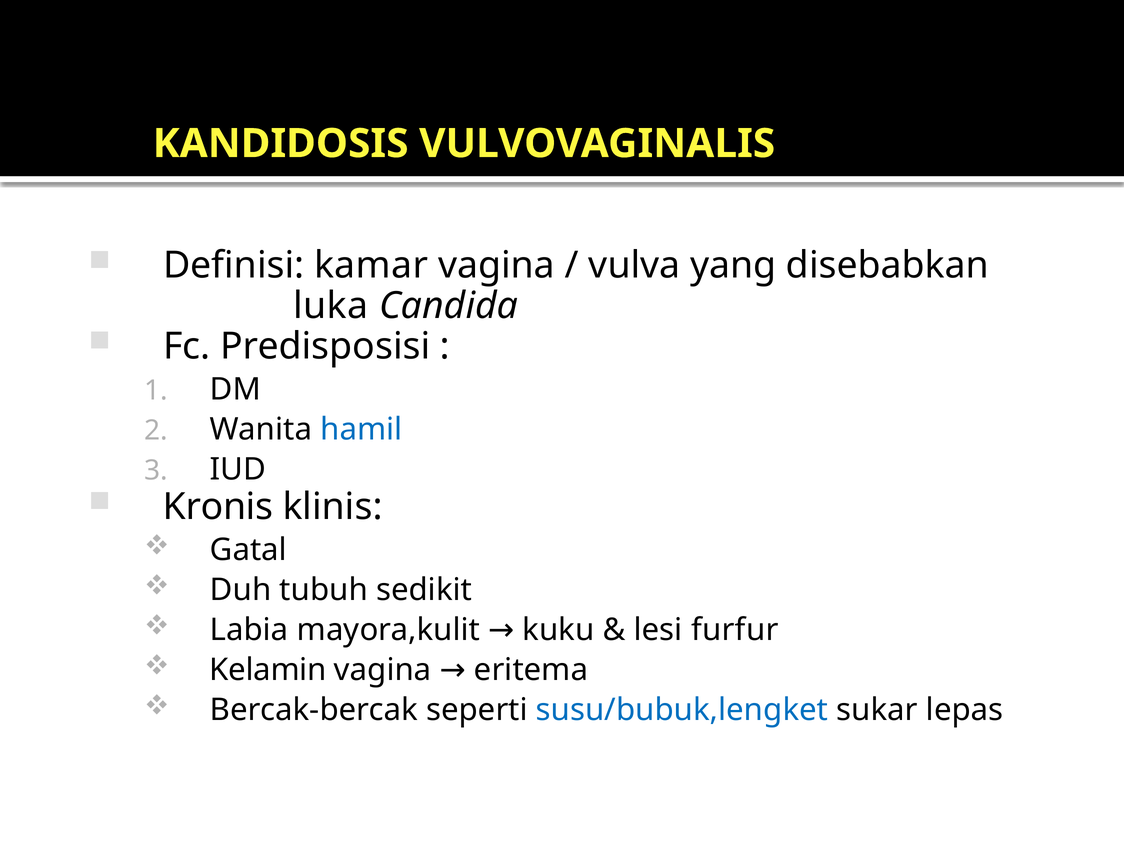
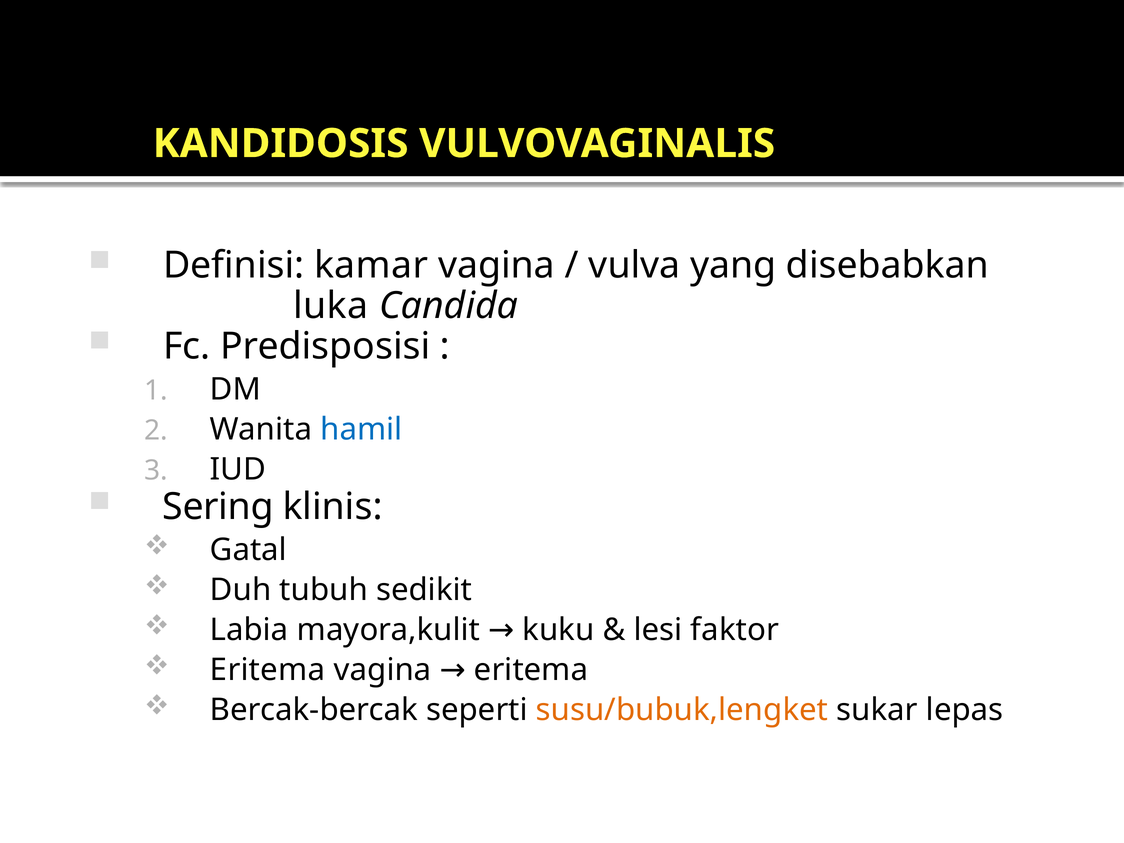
Kronis: Kronis -> Sering
furfur: furfur -> faktor
Kelamin at (268, 670): Kelamin -> Eritema
susu/bubuk,lengket colour: blue -> orange
